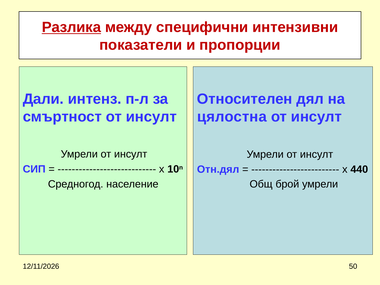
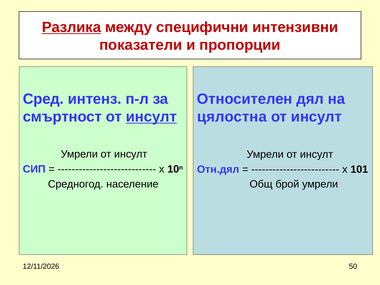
Дали: Дали -> Сред
инсулт at (151, 117) underline: none -> present
440: 440 -> 101
